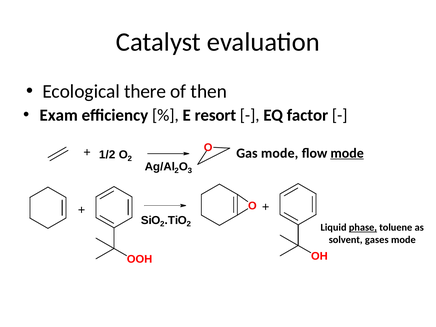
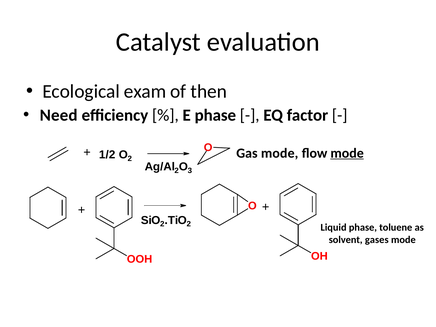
there: there -> exam
Exam: Exam -> Need
E resort: resort -> phase
phase at (363, 228) underline: present -> none
